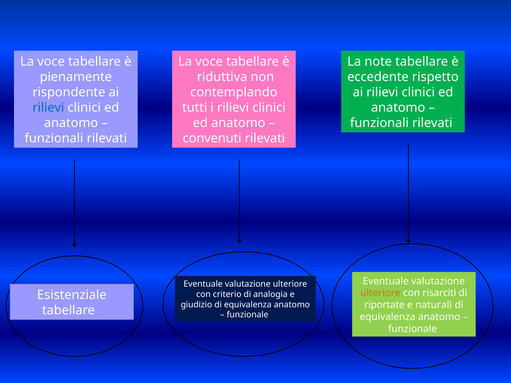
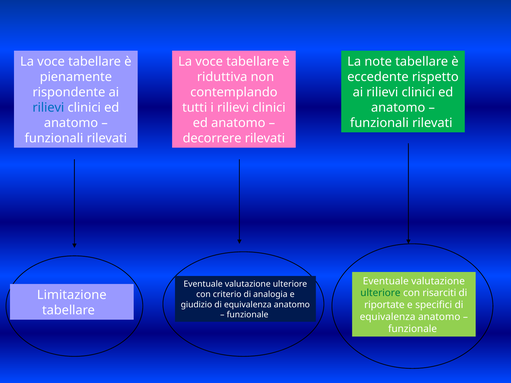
convenuti: convenuti -> decorrere
ulteriore at (380, 293) colour: orange -> green
Esistenziale: Esistenziale -> Limitazione
naturali: naturali -> specifici
